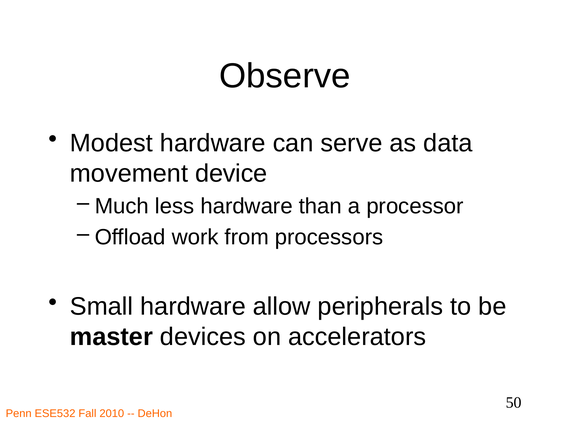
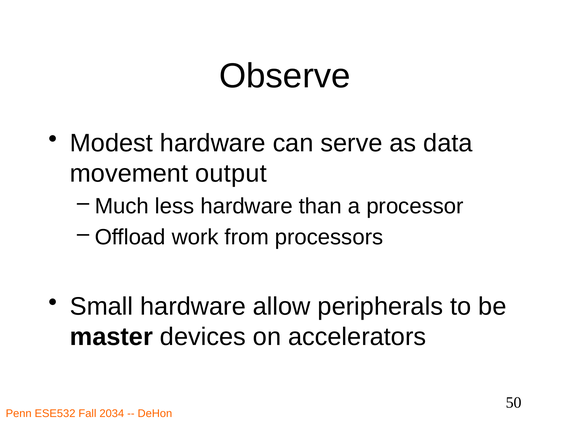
device: device -> output
2010: 2010 -> 2034
